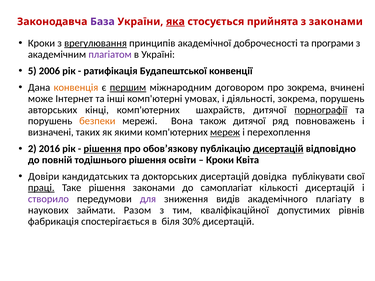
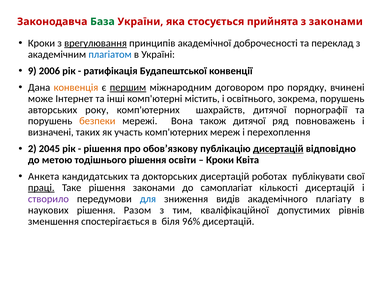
База colour: purple -> green
яка underline: present -> none
програми: програми -> переклад
плагіатом colour: purple -> blue
5: 5 -> 9
про зокрема: зокрема -> порядку
умовах: умовах -> містить
діяльності: діяльності -> освітнього
кінці: кінці -> року
порнографії underline: present -> none
якими: якими -> участь
мереж underline: present -> none
2016: 2016 -> 2045
рішення at (103, 149) underline: present -> none
повній: повній -> метою
Довіри: Довіри -> Анкета
довідка: довідка -> роботах
для colour: purple -> blue
наукових займати: займати -> рішення
фабрикація: фабрикація -> зменшення
30%: 30% -> 96%
